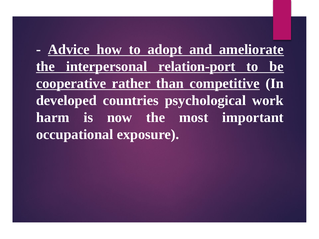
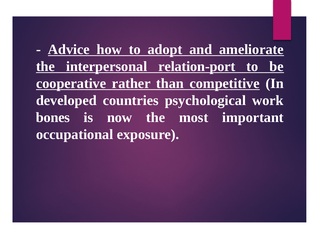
harm: harm -> bones
